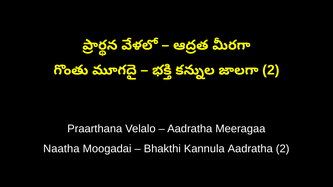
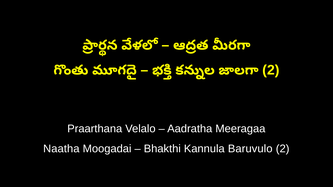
Kannula Aadratha: Aadratha -> Baruvulo
